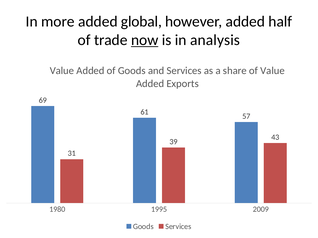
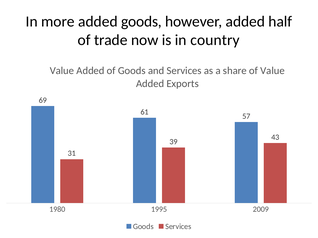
added global: global -> goods
now underline: present -> none
analysis: analysis -> country
